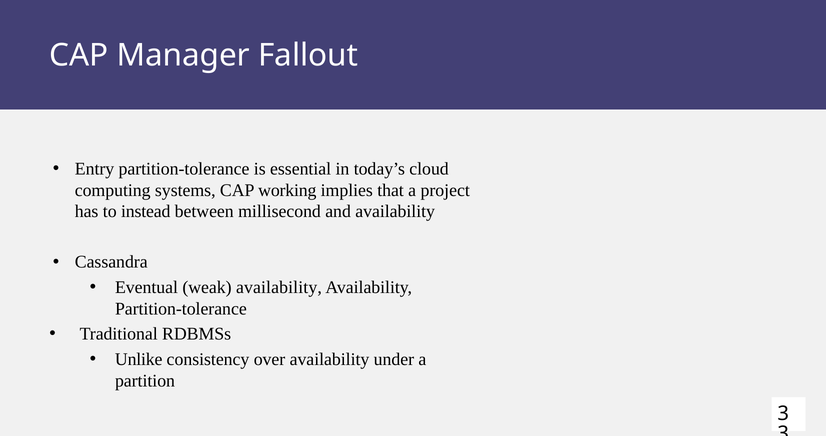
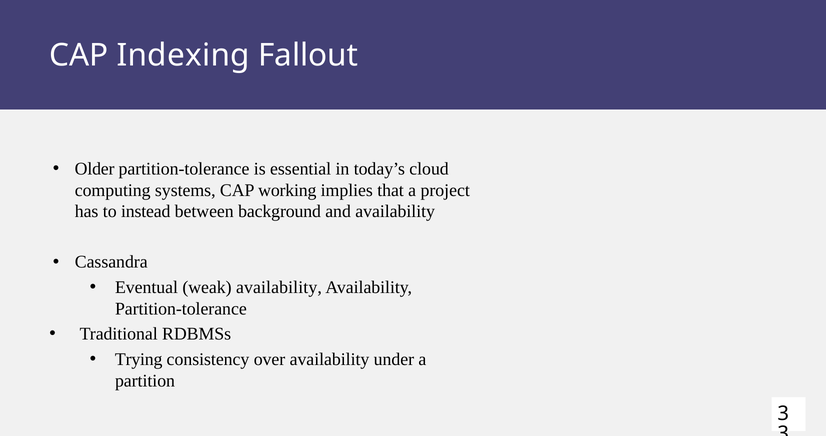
Manager: Manager -> Indexing
Entry: Entry -> Older
millisecond: millisecond -> background
Unlike: Unlike -> Trying
